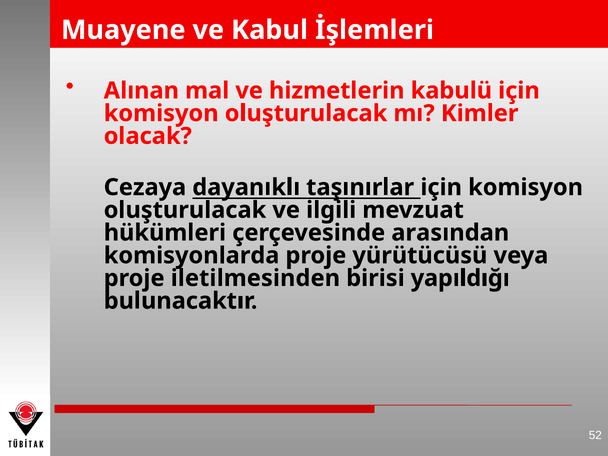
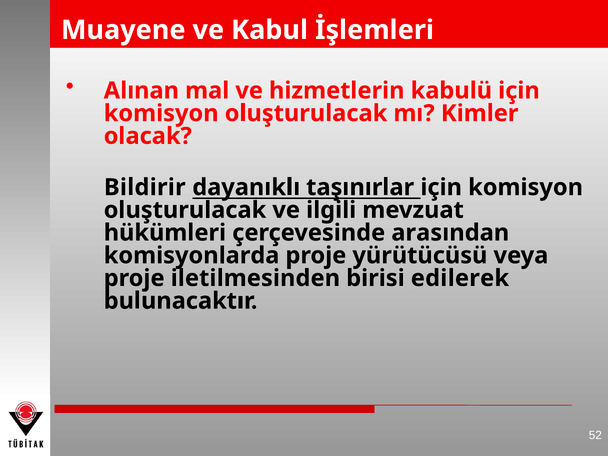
Cezaya: Cezaya -> Bildirir
yapıldığı: yapıldığı -> edilerek
